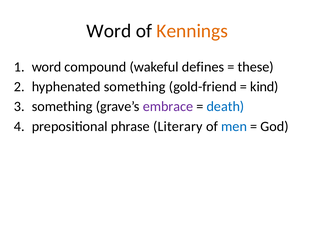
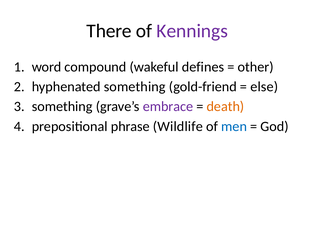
Word at (109, 31): Word -> There
Kennings colour: orange -> purple
these: these -> other
kind: kind -> else
death colour: blue -> orange
Literary: Literary -> Wildlife
